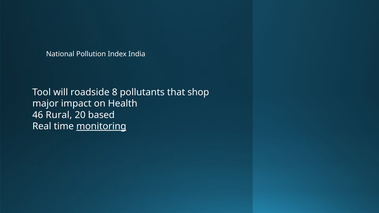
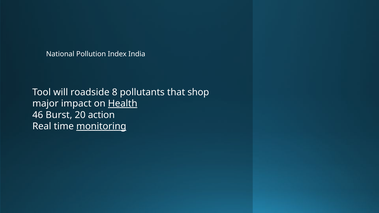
Health underline: none -> present
Rural: Rural -> Burst
based: based -> action
